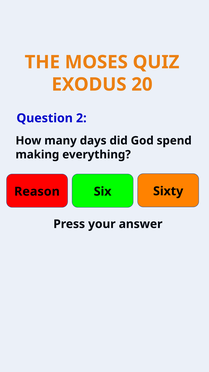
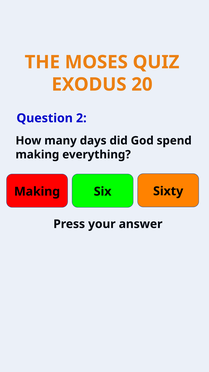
Reason at (37, 191): Reason -> Making
